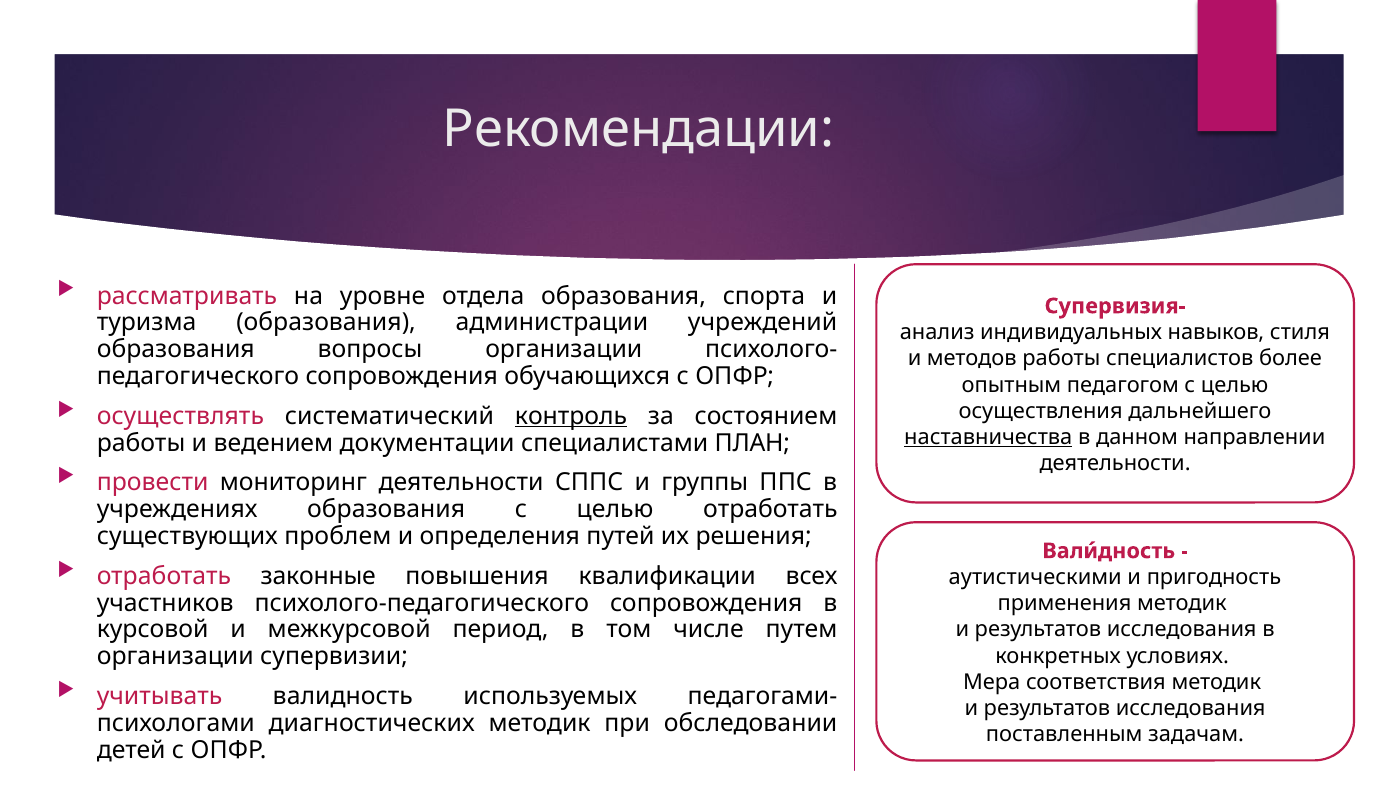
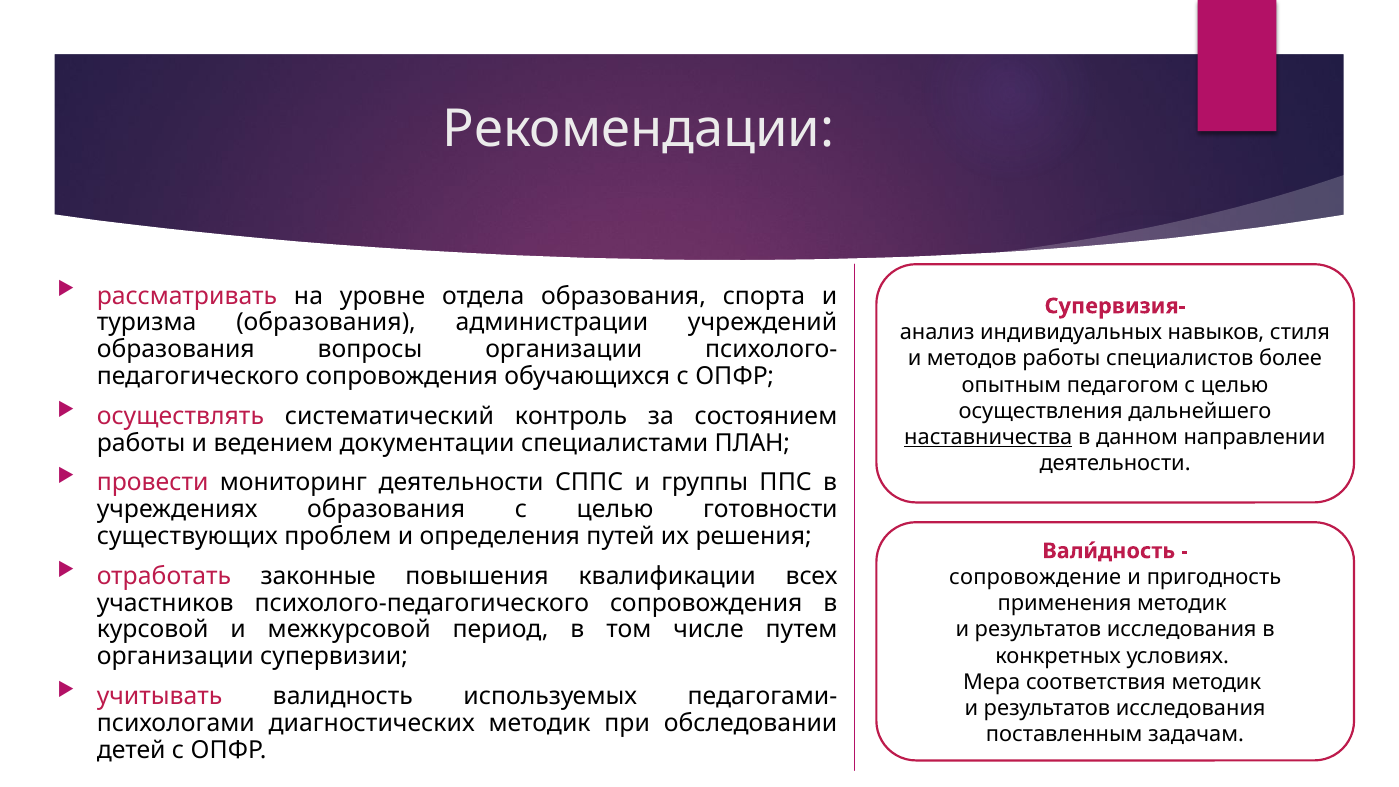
контроль underline: present -> none
целью отработать: отработать -> готовности
аутистическими: аутистическими -> сопровождение
